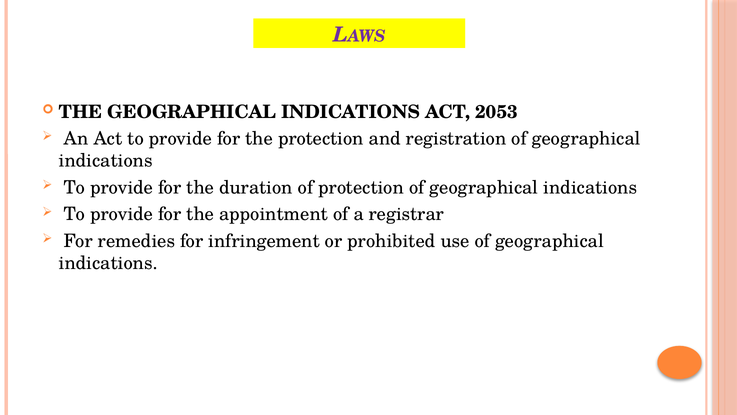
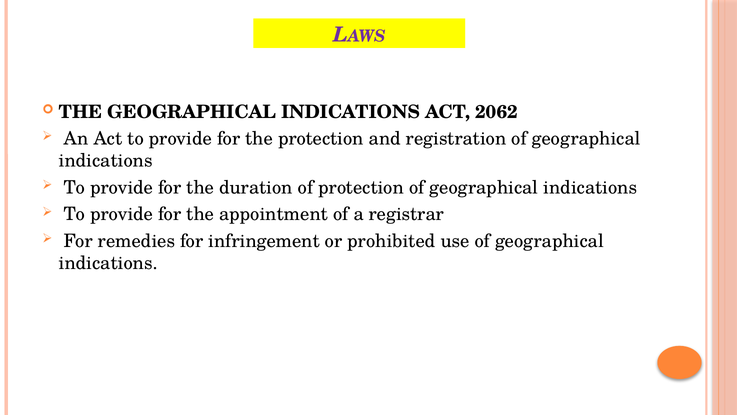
2053: 2053 -> 2062
